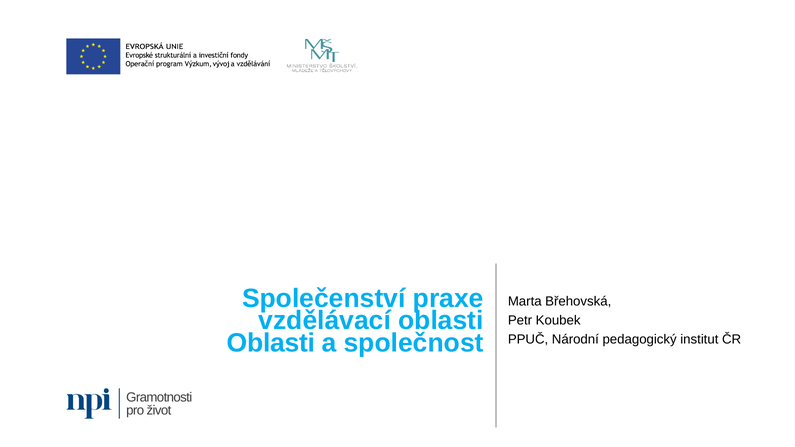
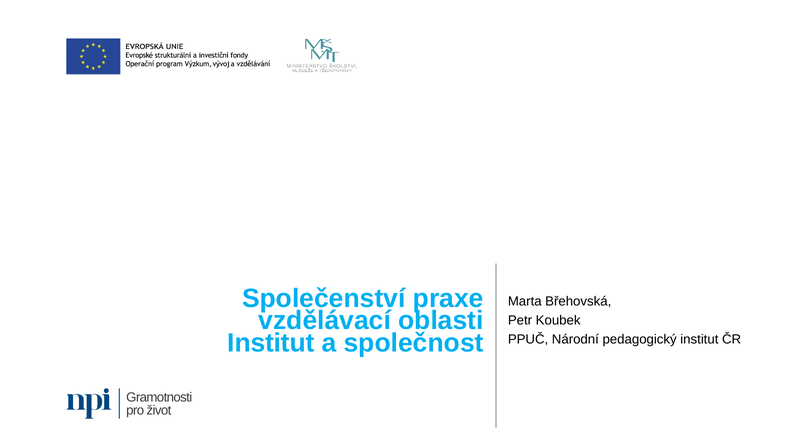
Oblasti at (271, 343): Oblasti -> Institut
